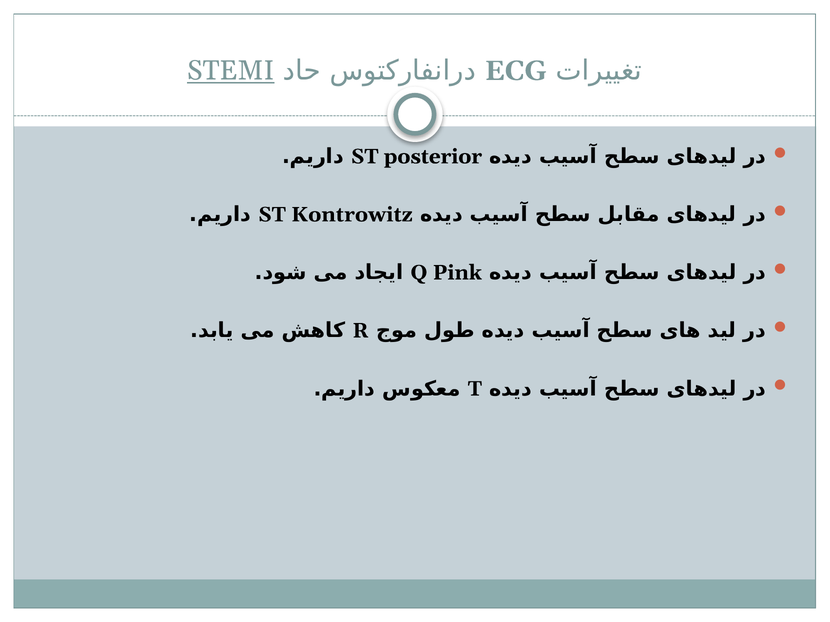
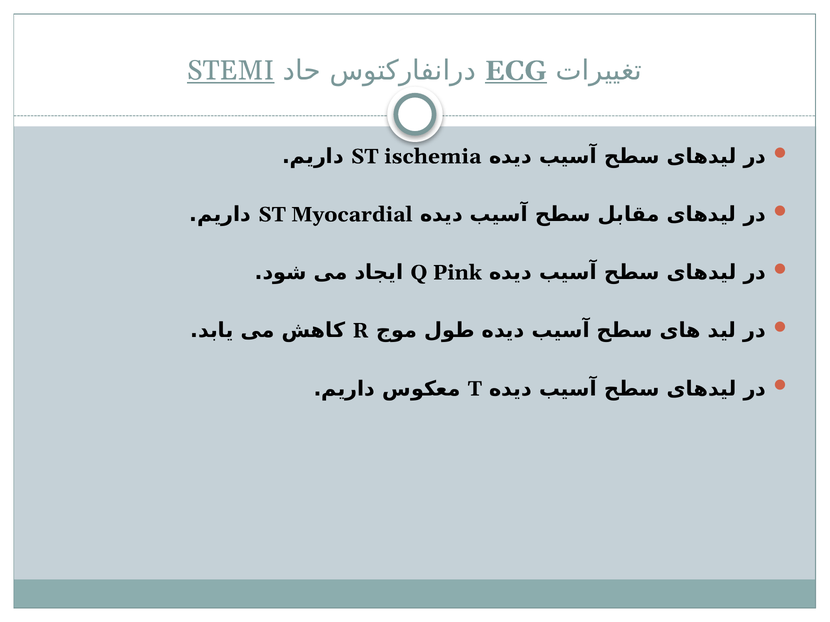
ECG underline: none -> present
posterior: posterior -> ischemia
Kontrowitz: Kontrowitz -> Myocardial
